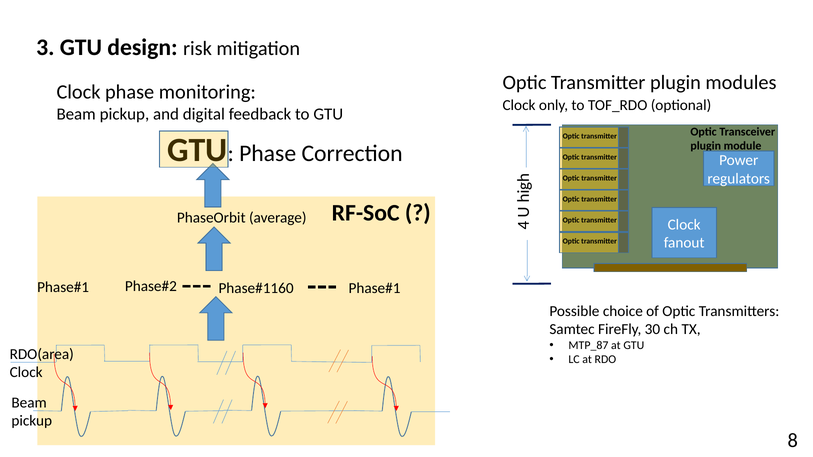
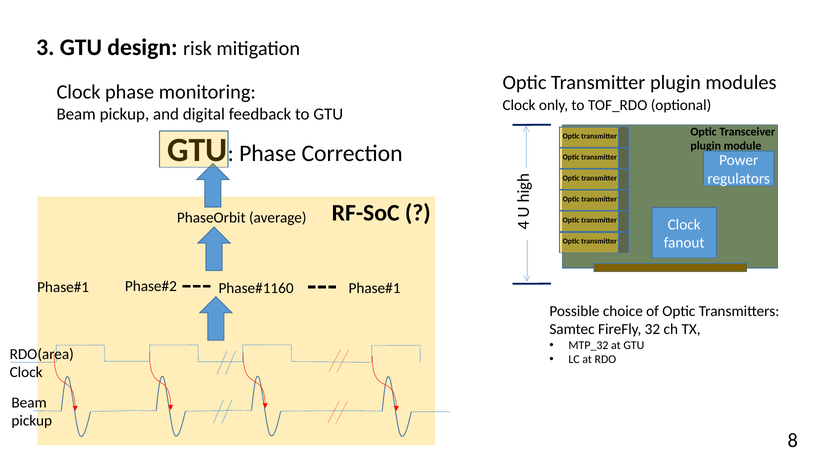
30: 30 -> 32
MTP_87: MTP_87 -> MTP_32
